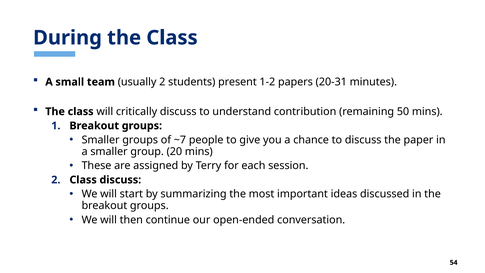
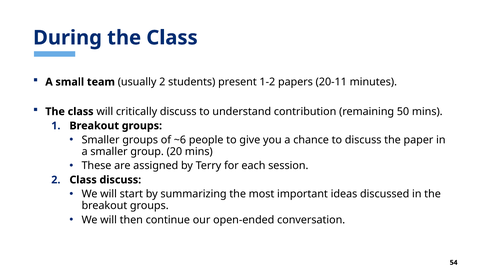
20-31: 20-31 -> 20-11
~7: ~7 -> ~6
